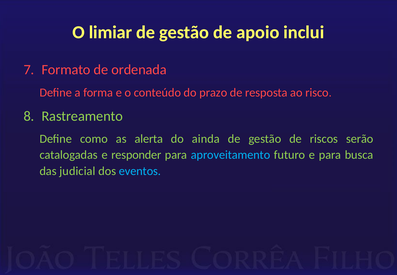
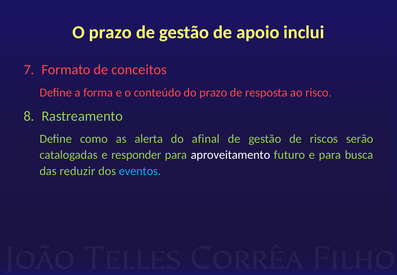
O limiar: limiar -> prazo
ordenada: ordenada -> conceitos
ainda: ainda -> afinal
aproveitamento colour: light blue -> white
judicial: judicial -> reduzir
